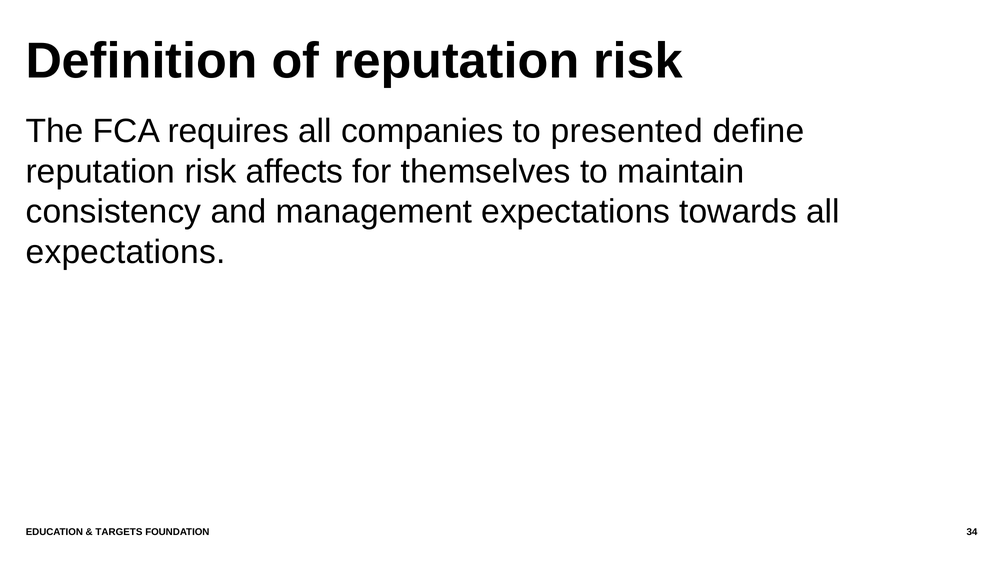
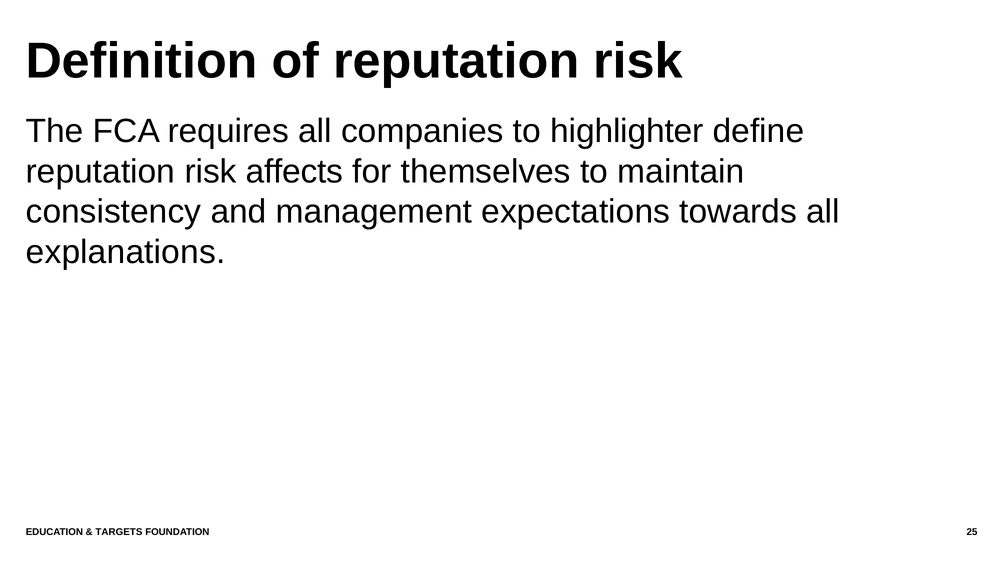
presented: presented -> highlighter
expectations at (126, 252): expectations -> explanations
34: 34 -> 25
